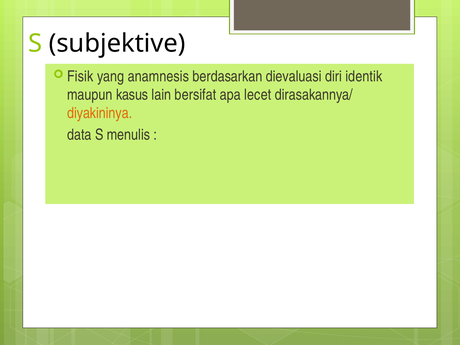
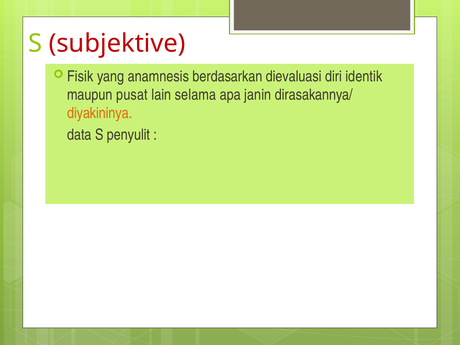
subjektive colour: black -> red
kasus: kasus -> pusat
bersifat: bersifat -> selama
lecet: lecet -> janin
menulis: menulis -> penyulit
